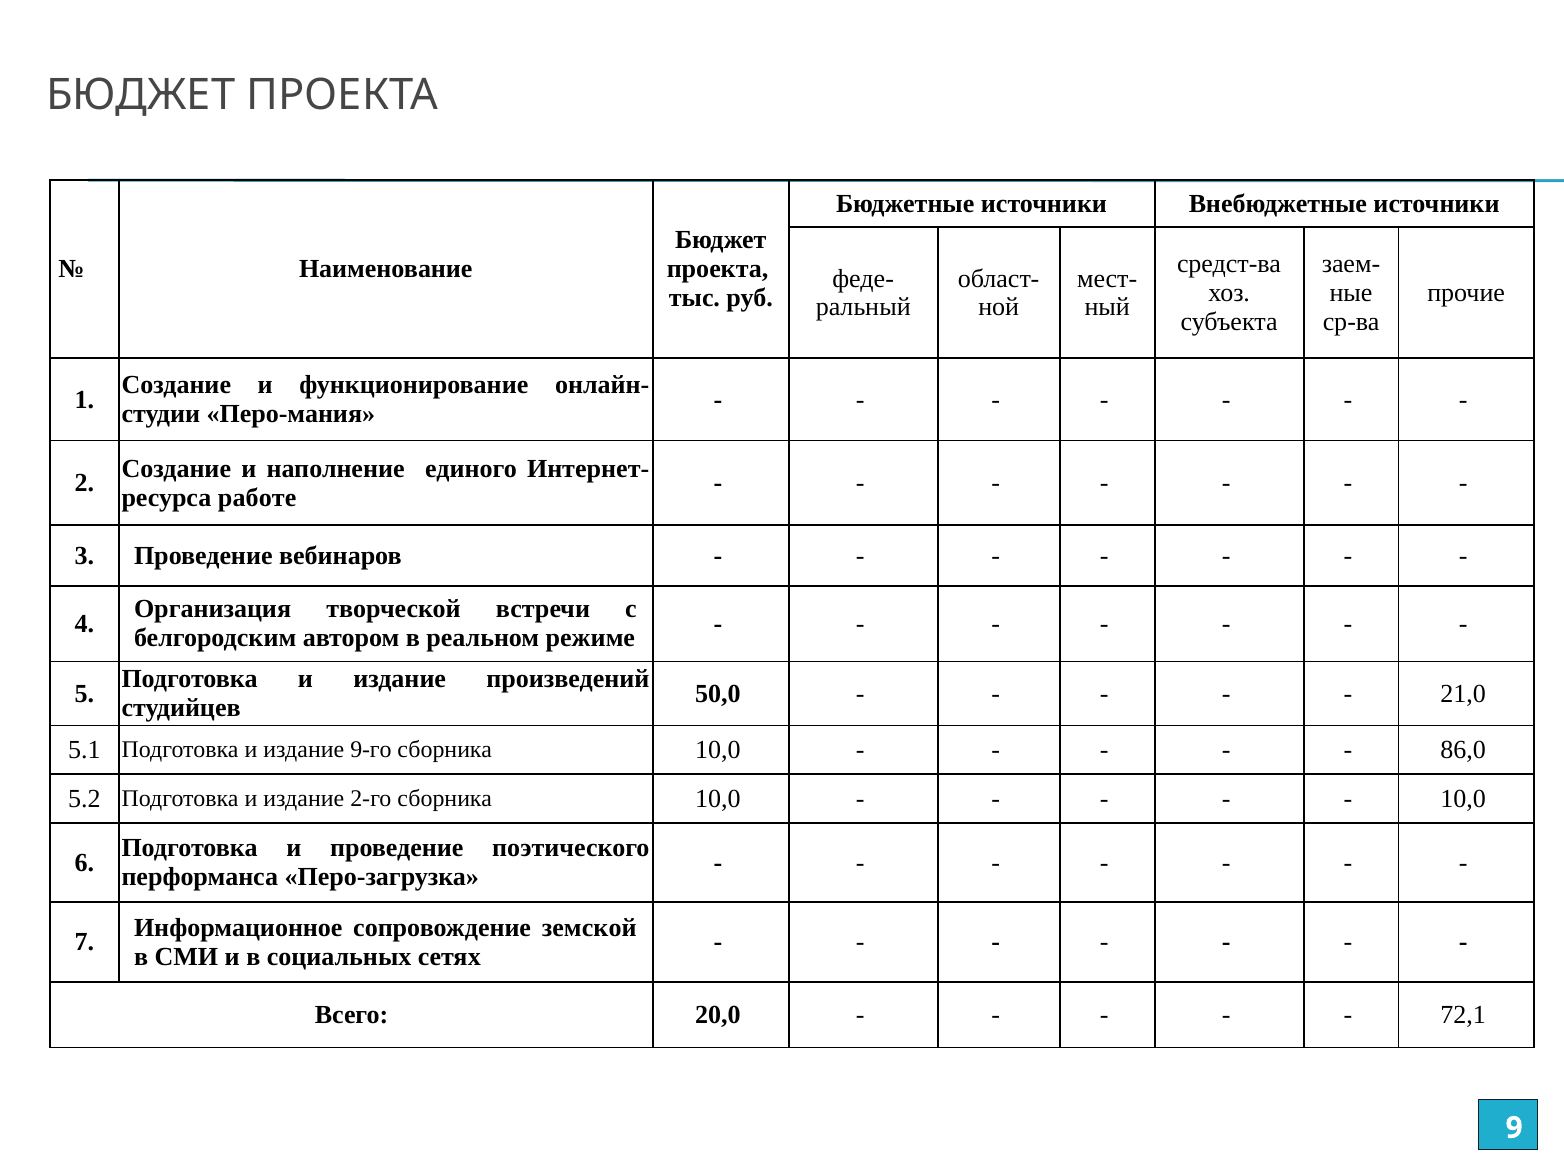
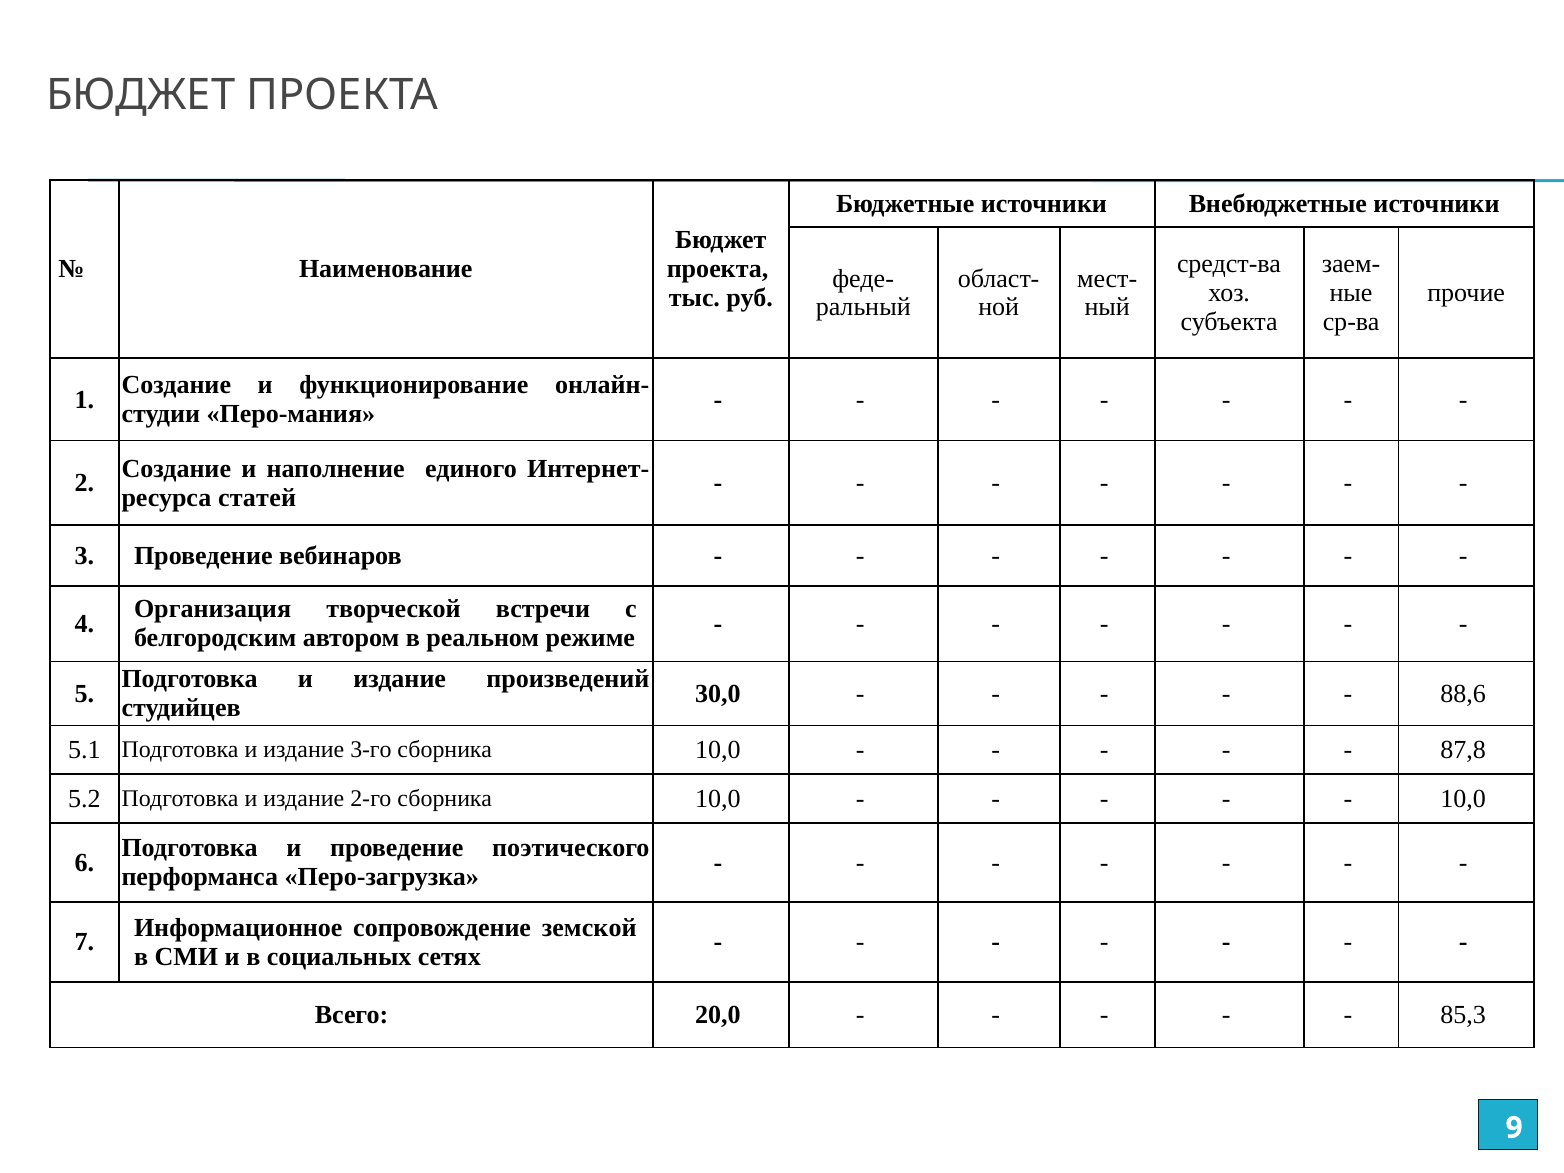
работе: работе -> статей
50,0: 50,0 -> 30,0
21,0: 21,0 -> 88,6
9-го: 9-го -> 3-го
86,0: 86,0 -> 87,8
72,1: 72,1 -> 85,3
